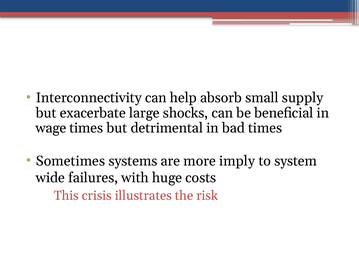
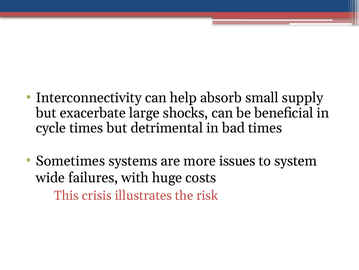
wage: wage -> cycle
imply: imply -> issues
